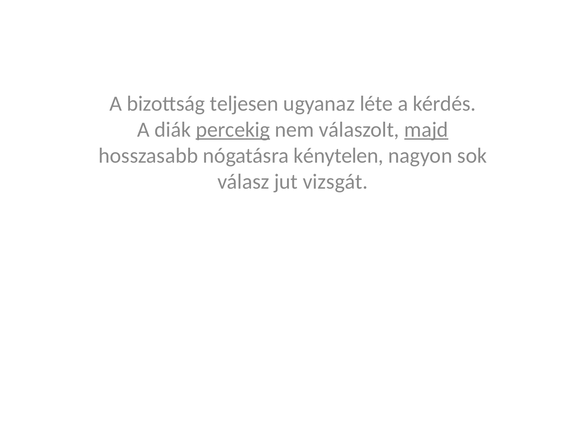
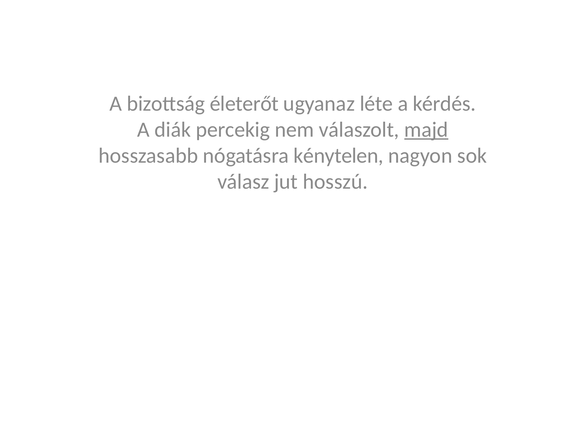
teljesen: teljesen -> életerőt
percekig underline: present -> none
vizsgát: vizsgát -> hosszú
